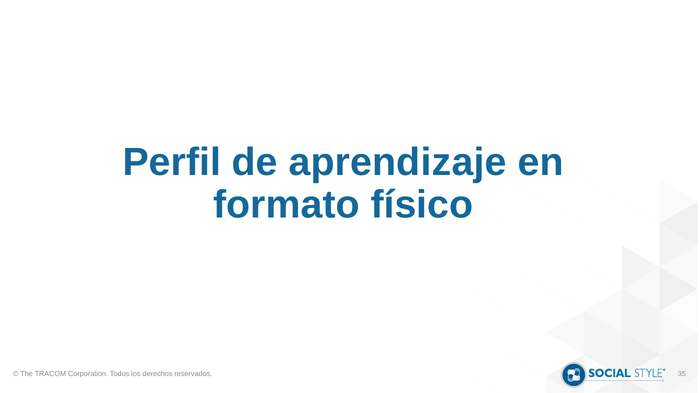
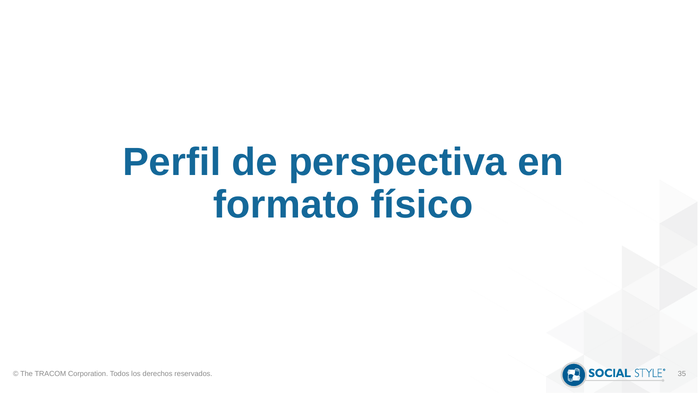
aprendizaje: aprendizaje -> perspectiva
